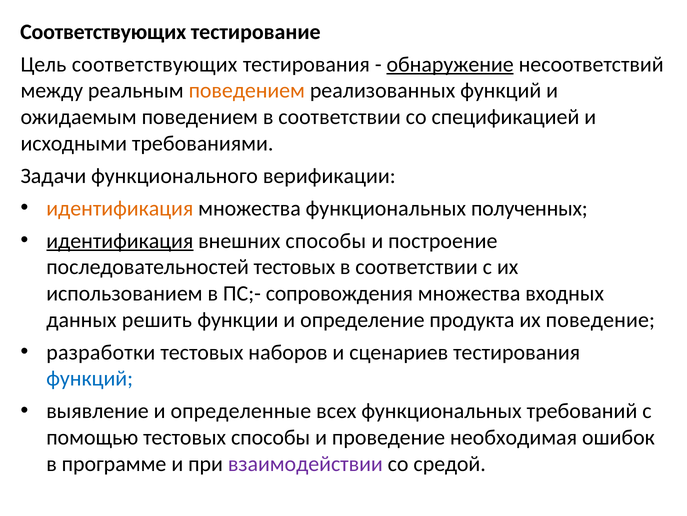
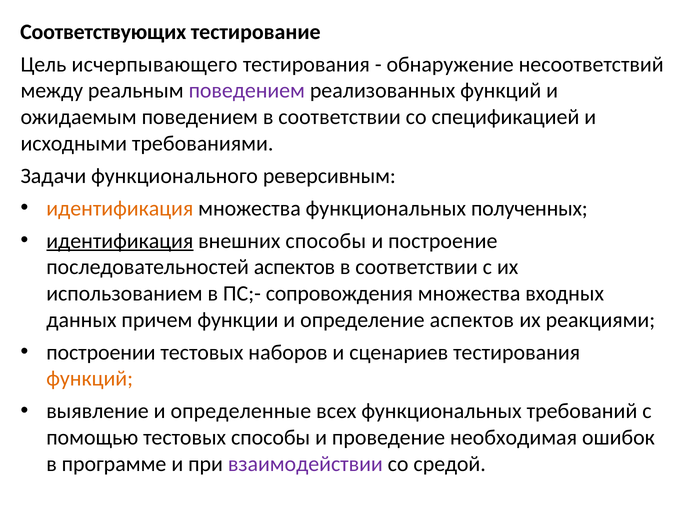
Цель соответствующих: соответствующих -> исчерпывающего
обнаружение underline: present -> none
поведением at (247, 91) colour: orange -> purple
верификации: верификации -> реверсивным
последовательностей тестовых: тестовых -> аспектов
решить: решить -> причем
определение продукта: продукта -> аспектов
поведение: поведение -> реакциями
разработки: разработки -> построении
функций at (90, 378) colour: blue -> orange
